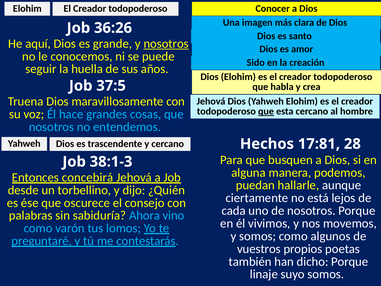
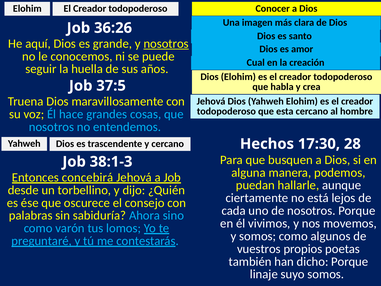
Sido: Sido -> Cual
que at (266, 111) underline: present -> none
17:81: 17:81 -> 17:30
vino: vino -> sino
